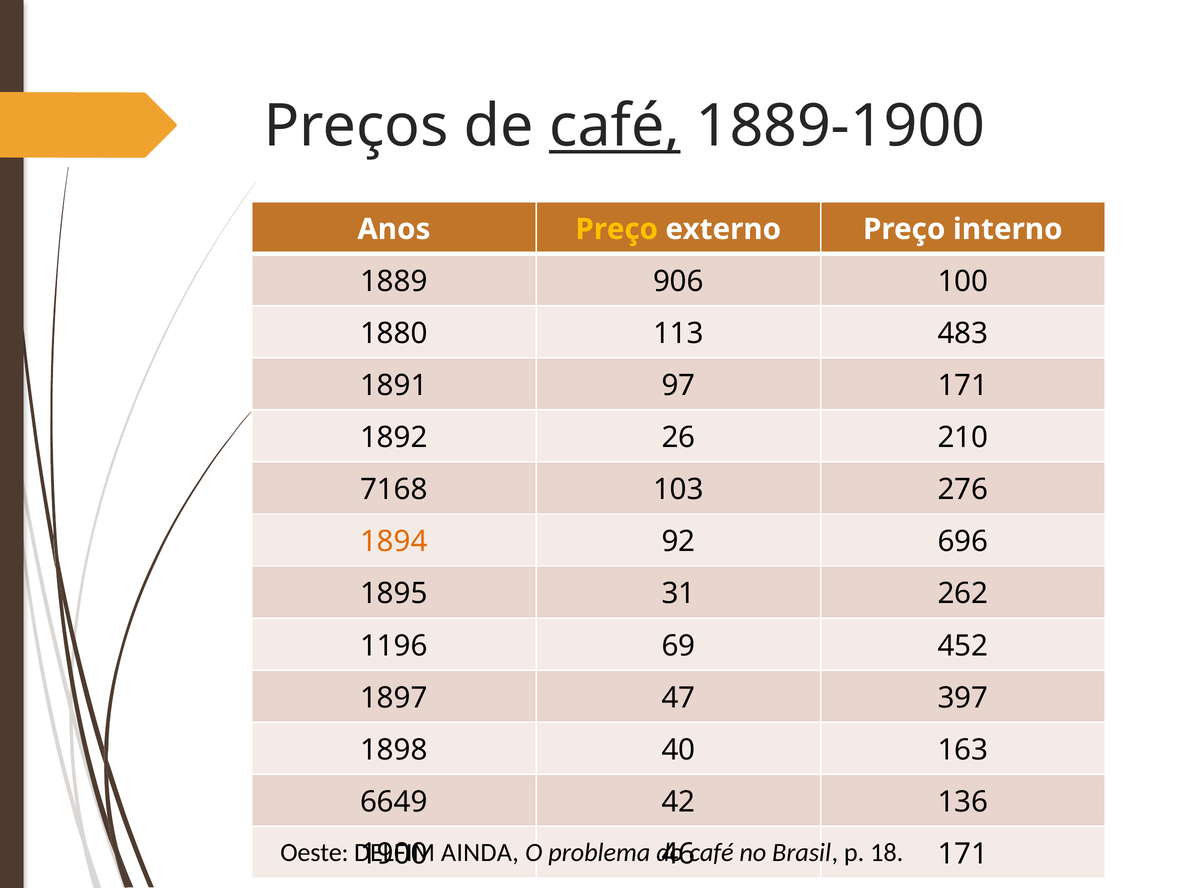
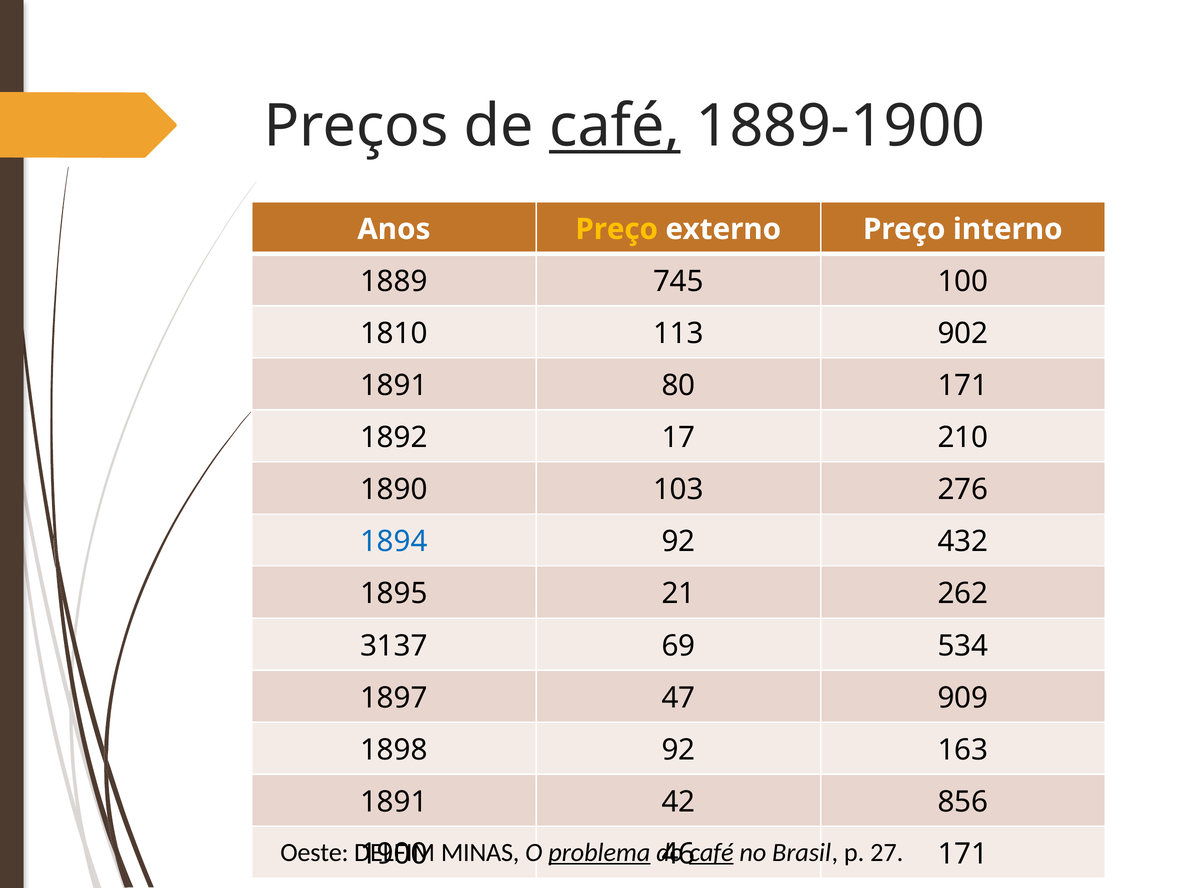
906: 906 -> 745
1880: 1880 -> 1810
483: 483 -> 902
97: 97 -> 80
26: 26 -> 17
7168: 7168 -> 1890
1894 colour: orange -> blue
696: 696 -> 432
31: 31 -> 21
1196: 1196 -> 3137
452: 452 -> 534
397: 397 -> 909
1898 40: 40 -> 92
6649 at (394, 802): 6649 -> 1891
136: 136 -> 856
AINDA: AINDA -> MINAS
problema underline: none -> present
café at (711, 853) underline: none -> present
18: 18 -> 27
